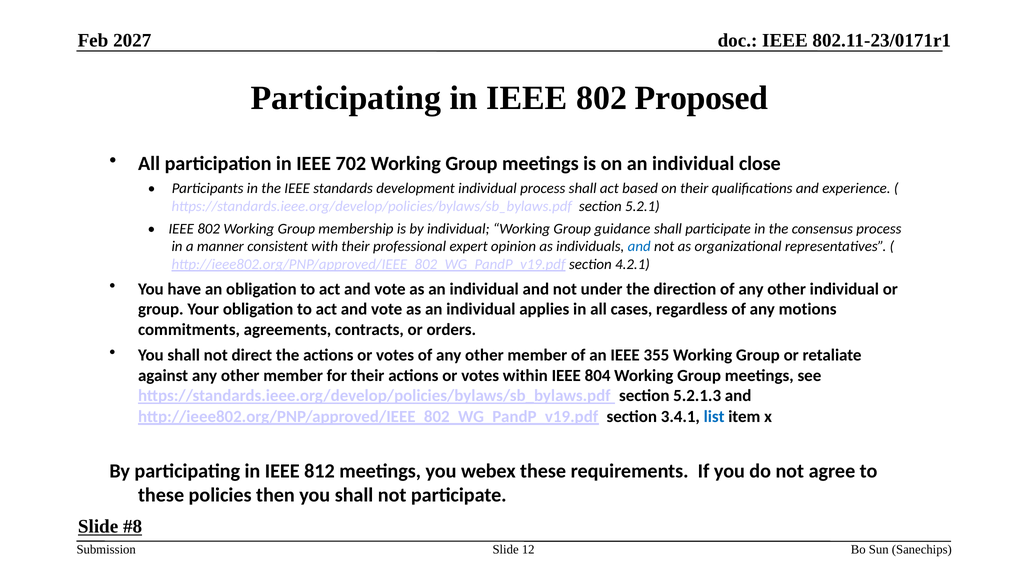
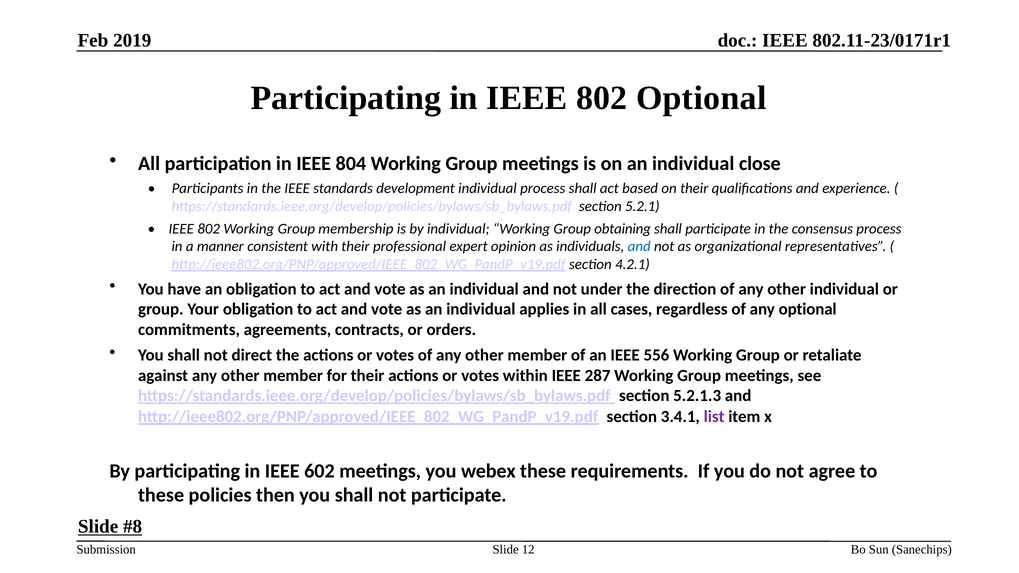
2027: 2027 -> 2019
802 Proposed: Proposed -> Optional
702: 702 -> 804
guidance: guidance -> obtaining
any motions: motions -> optional
355: 355 -> 556
804: 804 -> 287
list colour: blue -> purple
812: 812 -> 602
